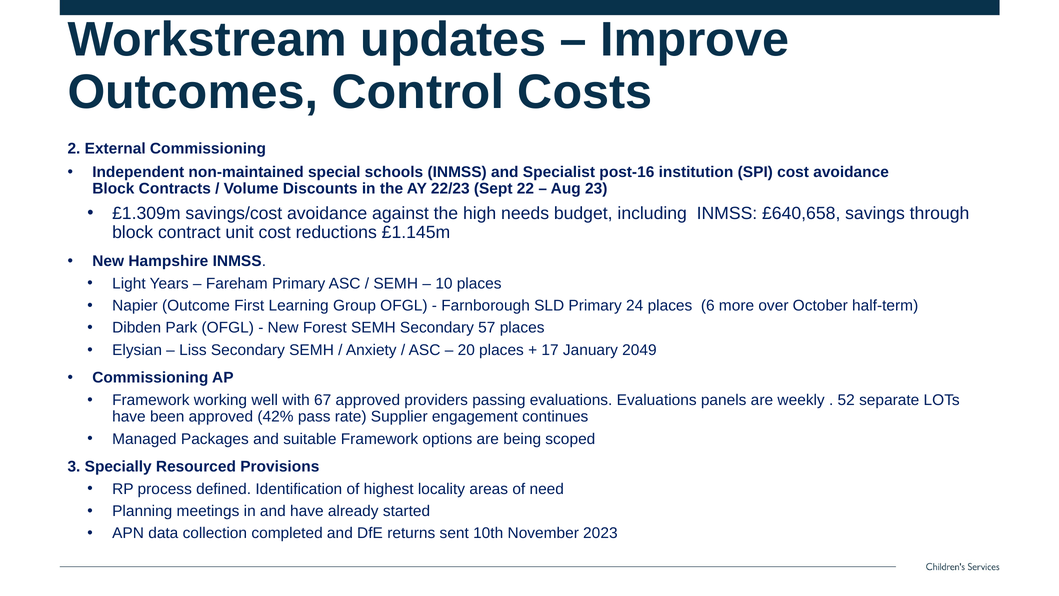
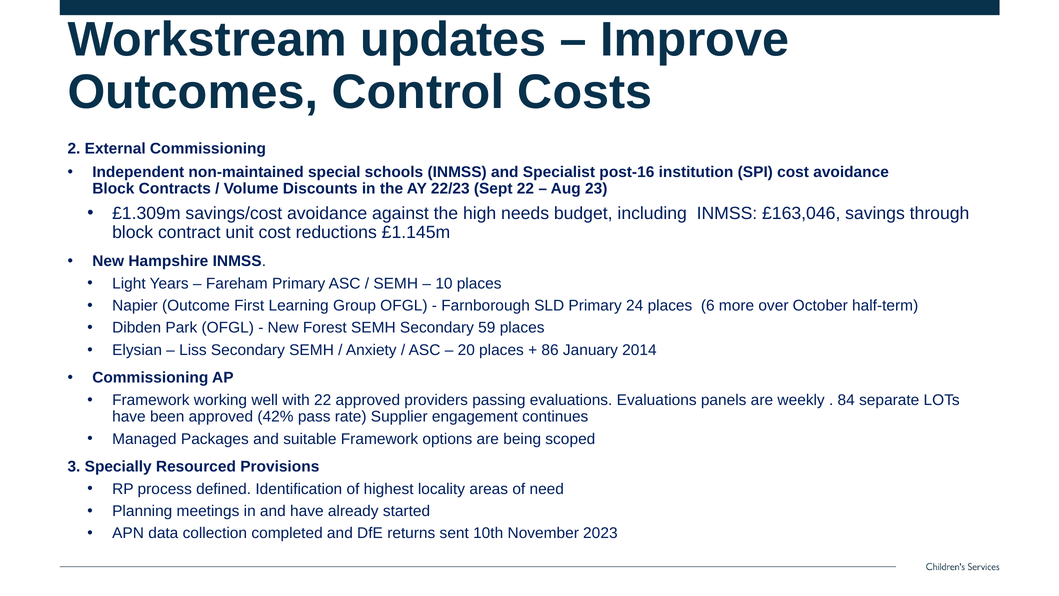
£640,658: £640,658 -> £163,046
57: 57 -> 59
17: 17 -> 86
2049: 2049 -> 2014
with 67: 67 -> 22
52: 52 -> 84
